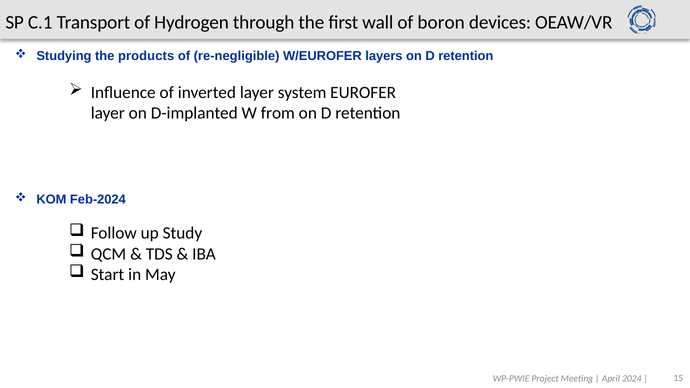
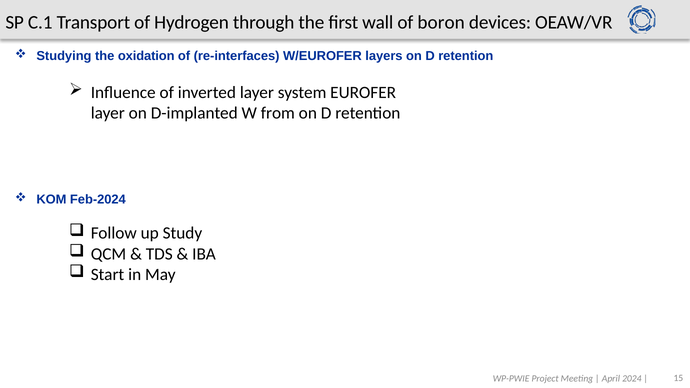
products: products -> oxidation
re-negligible: re-negligible -> re-interfaces
